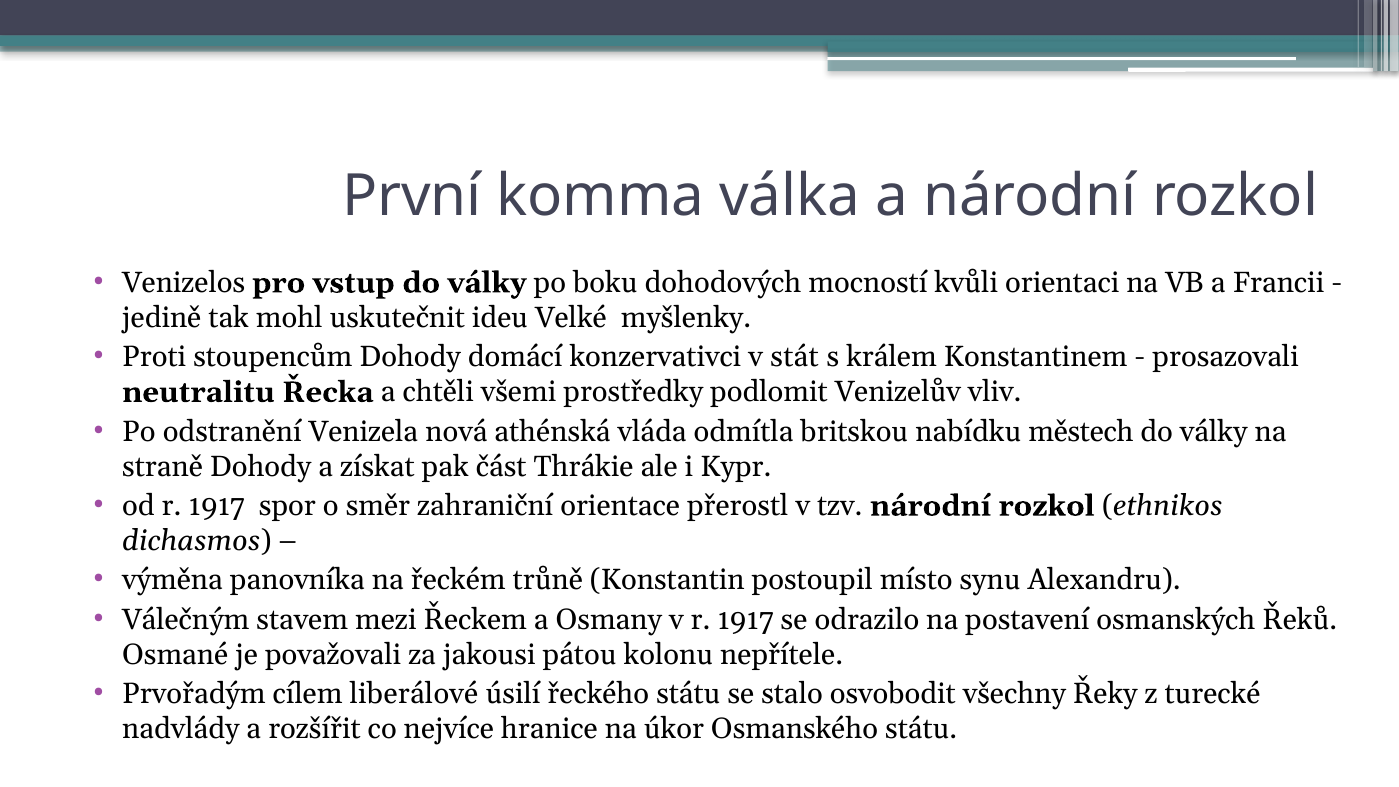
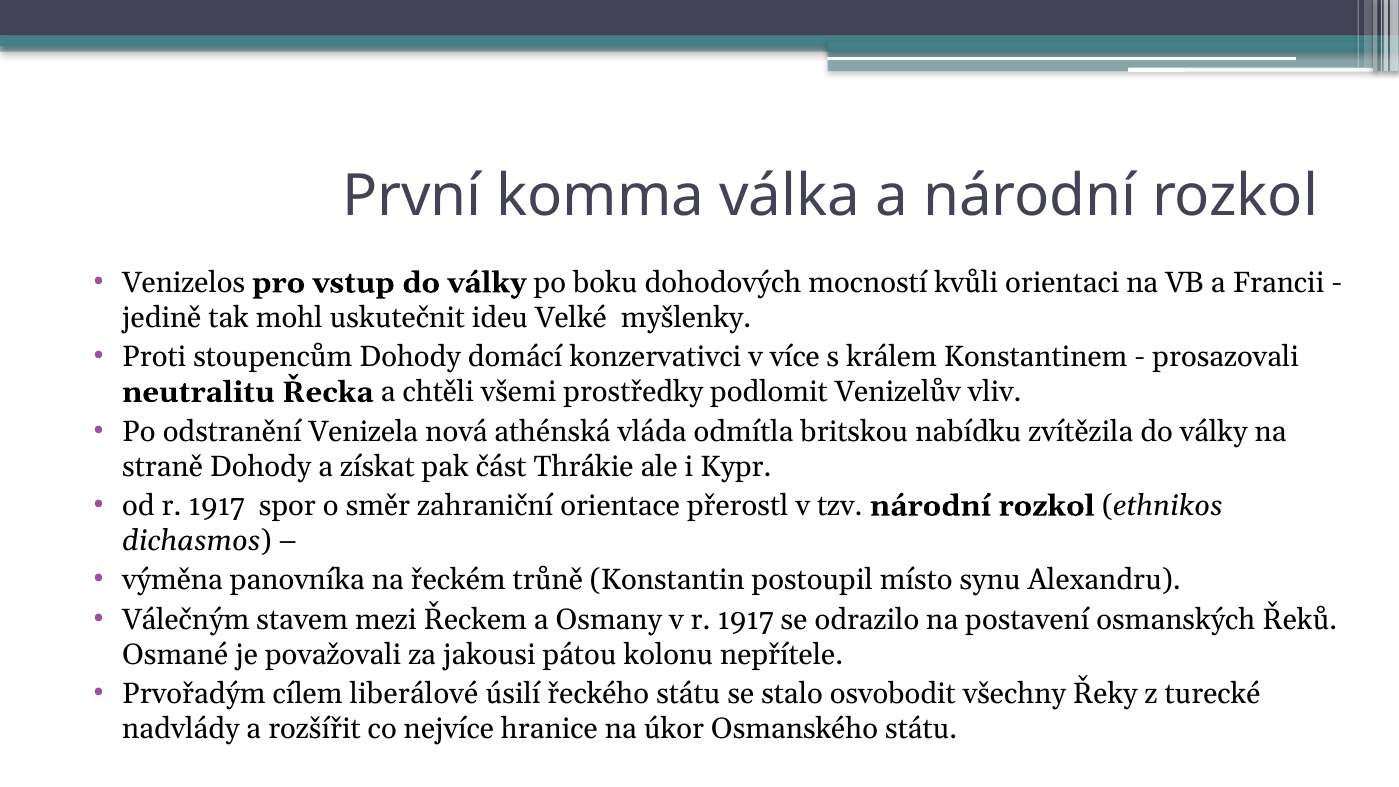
stát: stát -> více
městech: městech -> zvítězila
